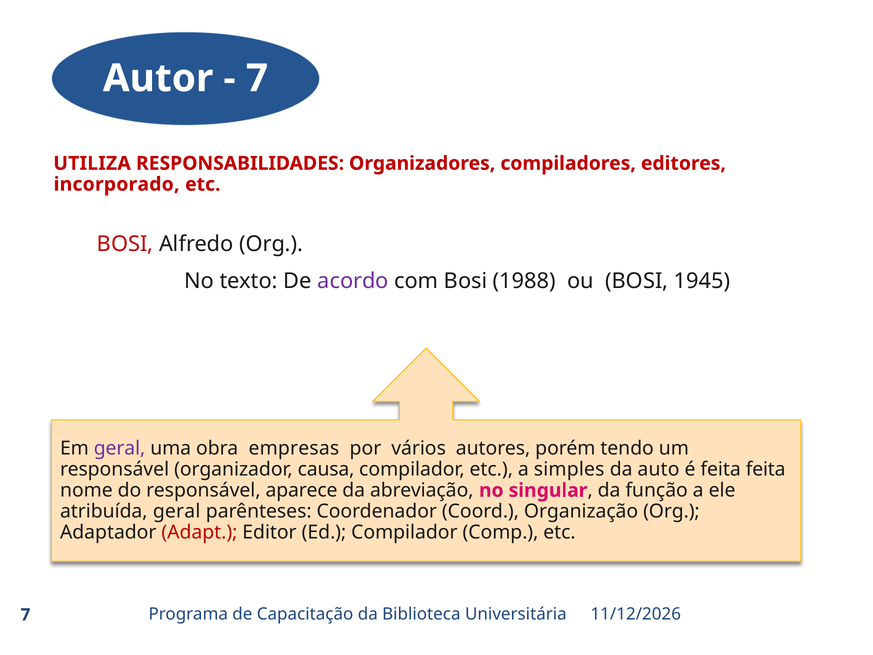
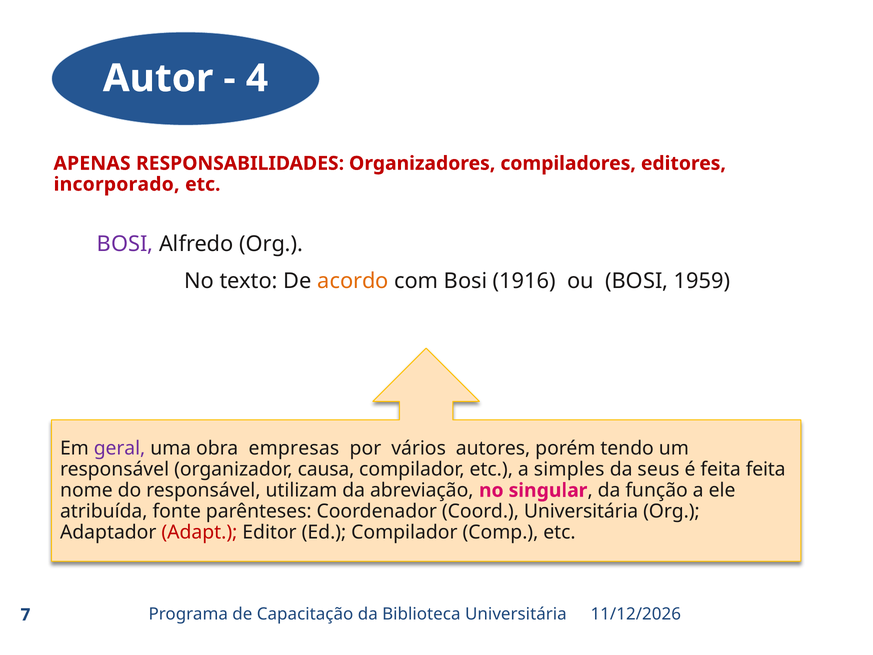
7 at (257, 78): 7 -> 4
UTILIZA: UTILIZA -> APENAS
BOSI at (125, 244) colour: red -> purple
acordo colour: purple -> orange
1988: 1988 -> 1916
1945: 1945 -> 1959
auto: auto -> seus
aparece: aparece -> utilizam
atribuída geral: geral -> fonte
Coord Organização: Organização -> Universitária
